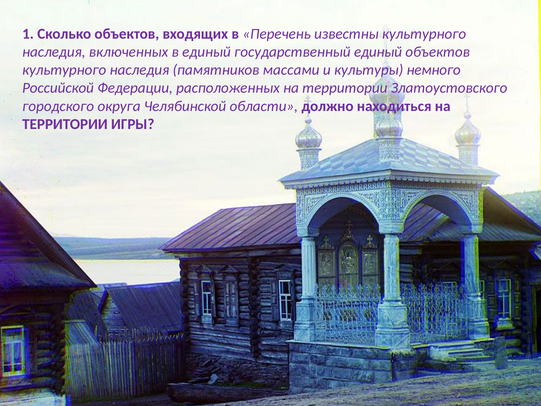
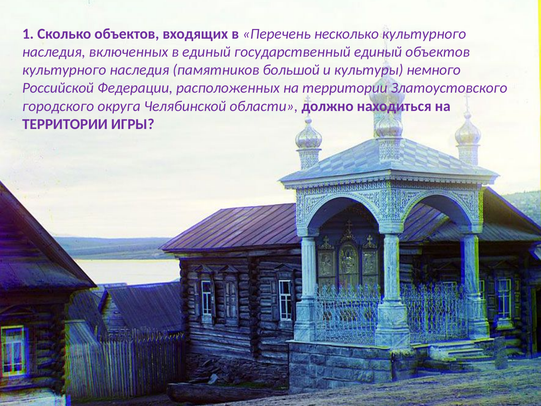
известны: известны -> несколько
массами: массами -> большой
